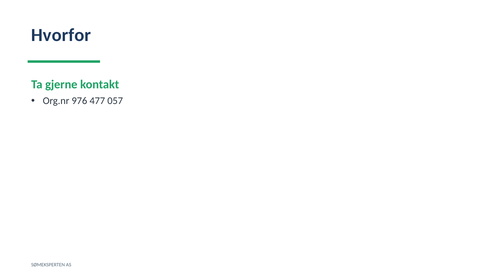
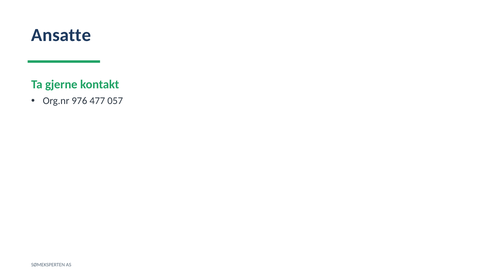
Hvorfor: Hvorfor -> Ansatte
